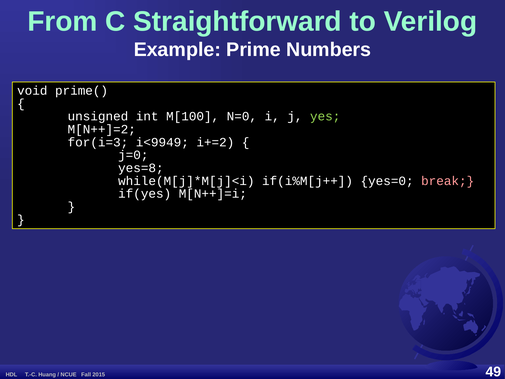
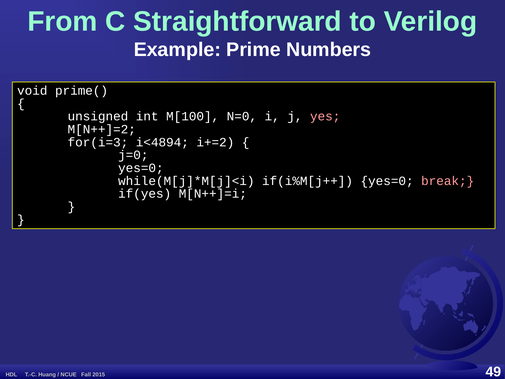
yes colour: light green -> pink
i<9949: i<9949 -> i<4894
yes=8 at (141, 168): yes=8 -> yes=0
